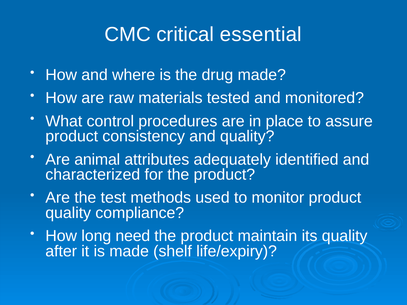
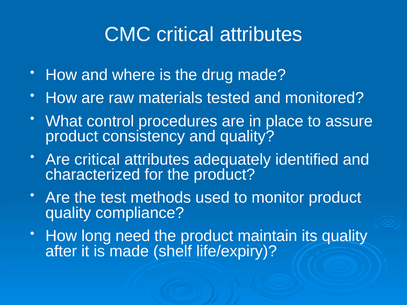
CMC critical essential: essential -> attributes
Are animal: animal -> critical
